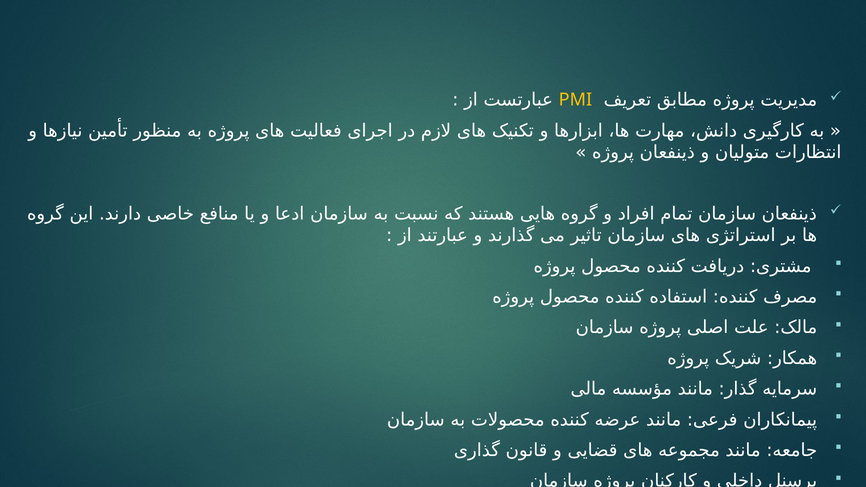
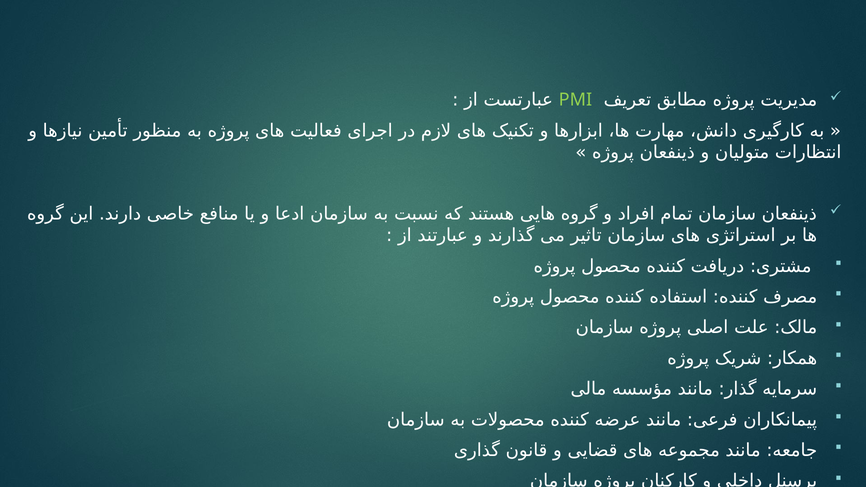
PMI colour: yellow -> light green
